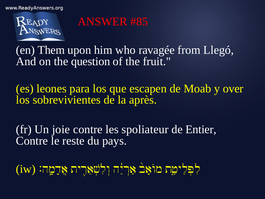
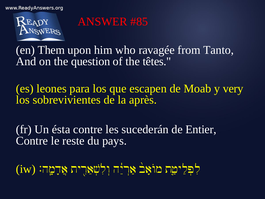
Llegó: Llegó -> Tanto
fruit: fruit -> têtes
over: over -> very
joie: joie -> ésta
spoliateur: spoliateur -> sucederán
